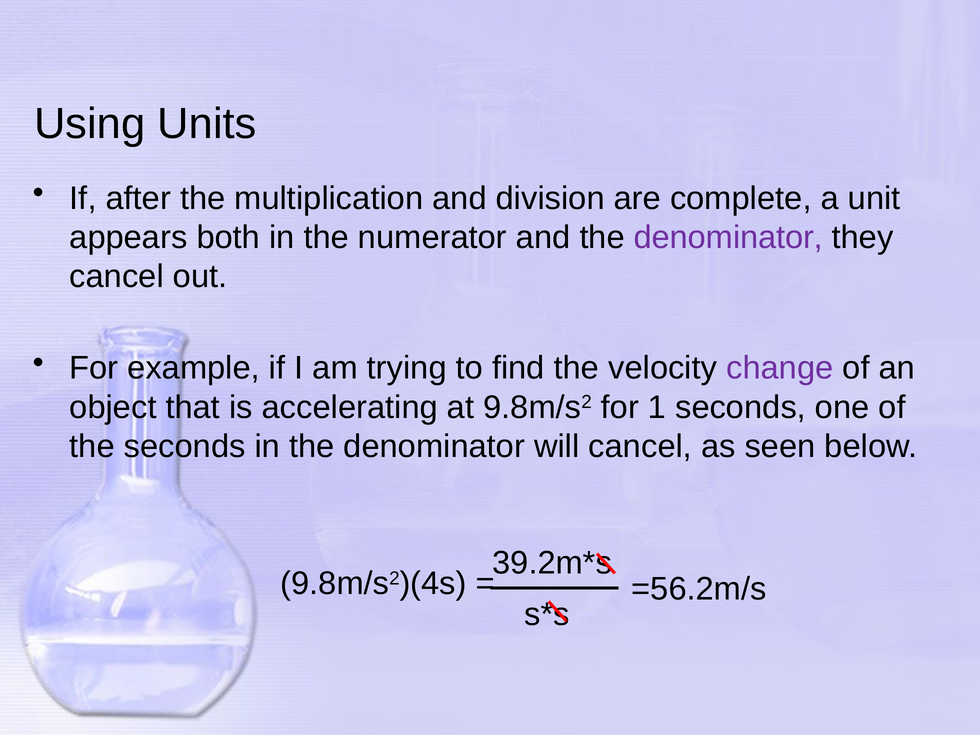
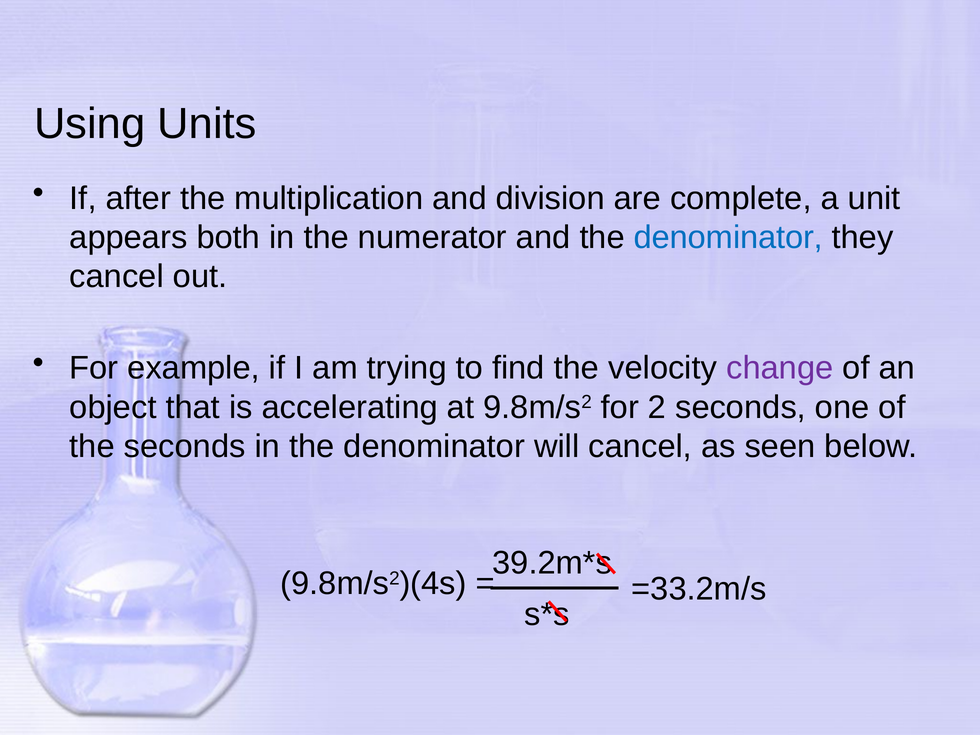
denominator at (728, 237) colour: purple -> blue
1: 1 -> 2
=56.2m/s: =56.2m/s -> =33.2m/s
